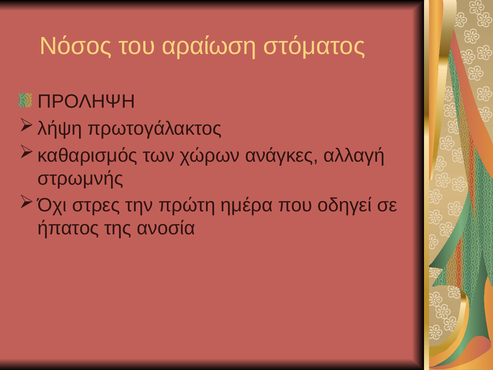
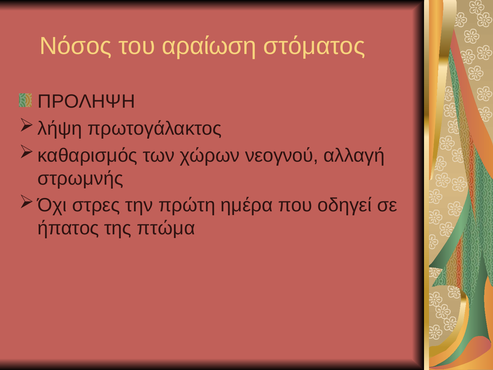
ανάγκες: ανάγκες -> νεογνού
ανοσία: ανοσία -> πτώμα
